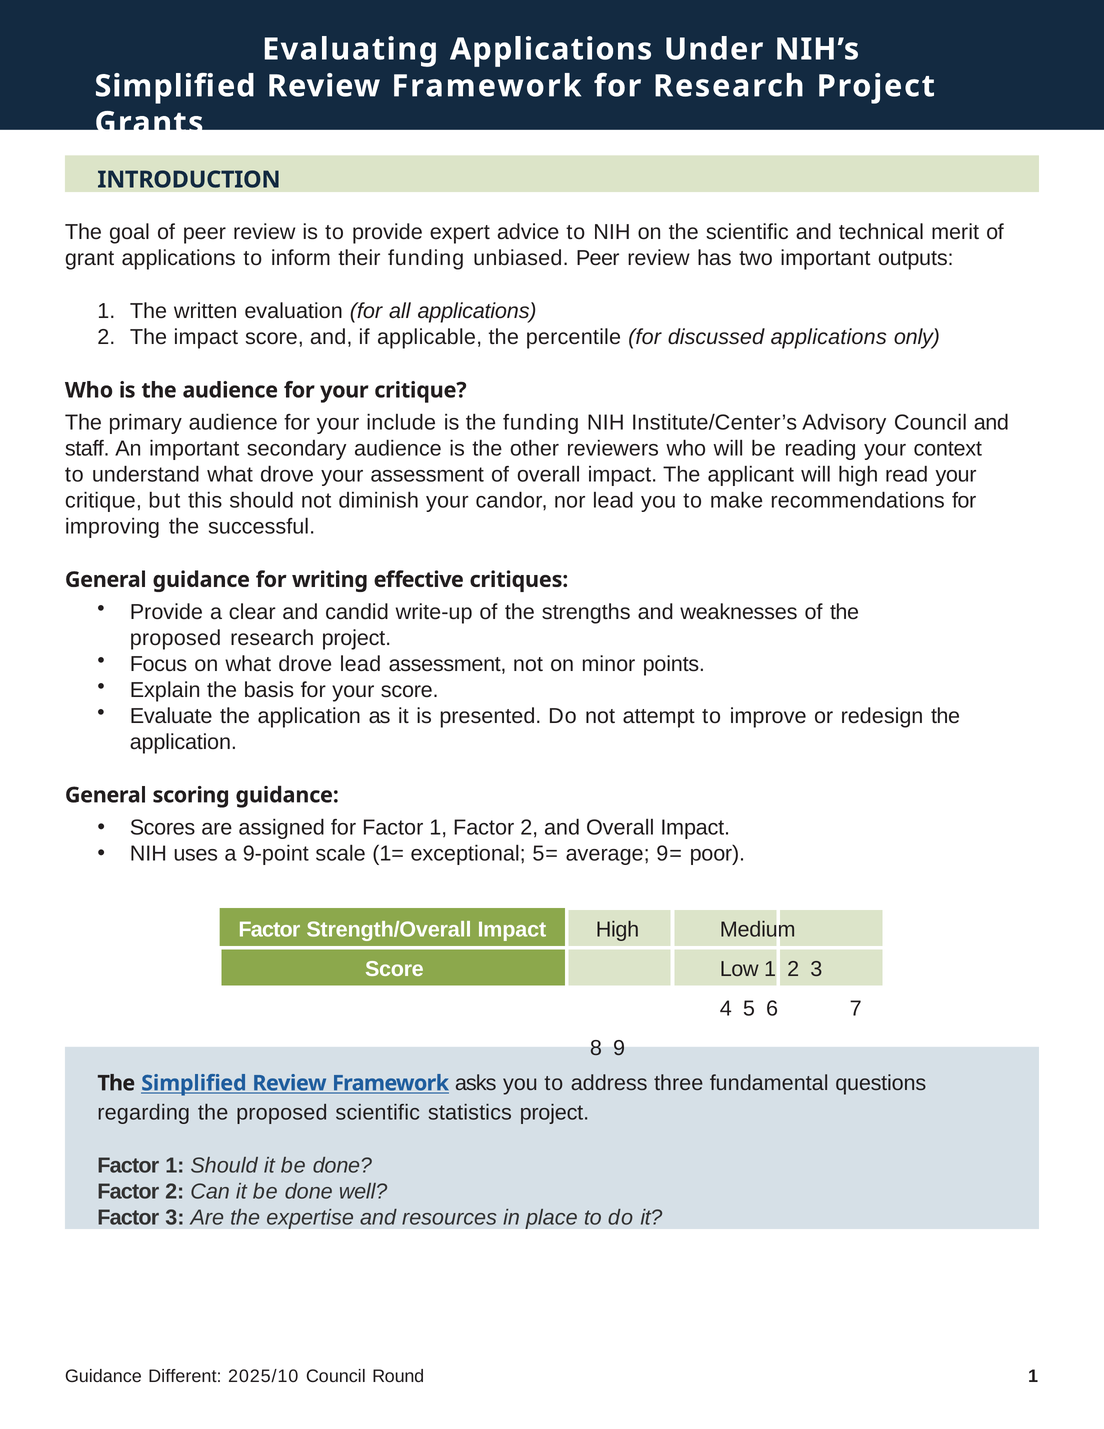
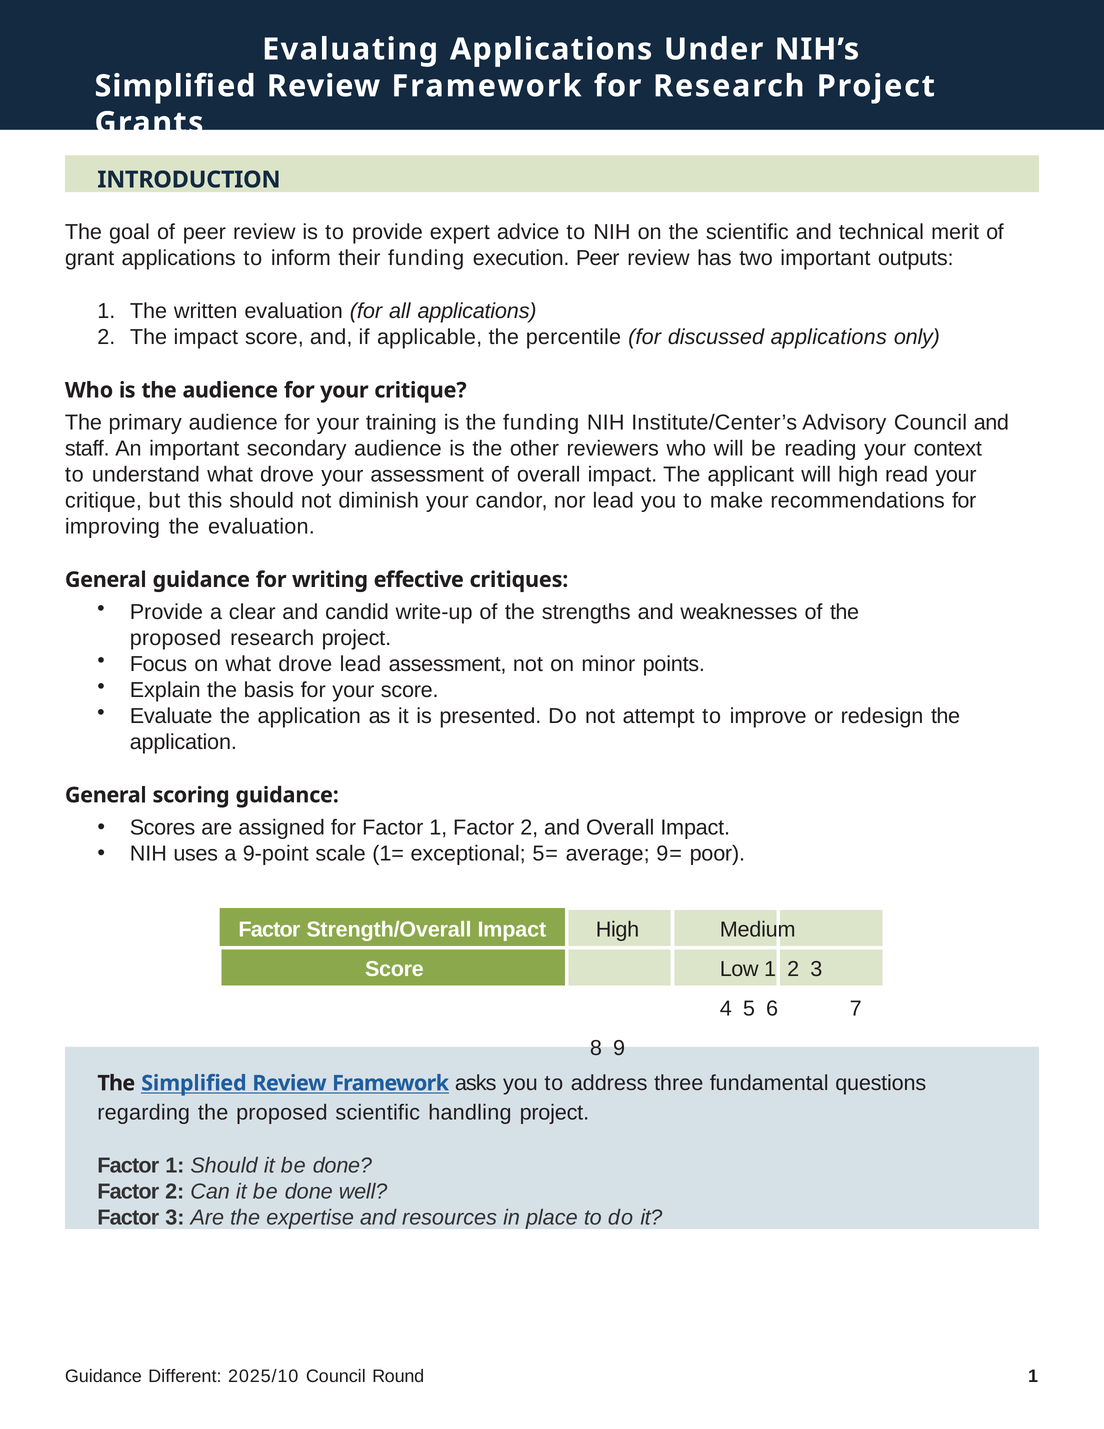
unbiased: unbiased -> execution
include: include -> training
the successful: successful -> evaluation
statistics: statistics -> handling
